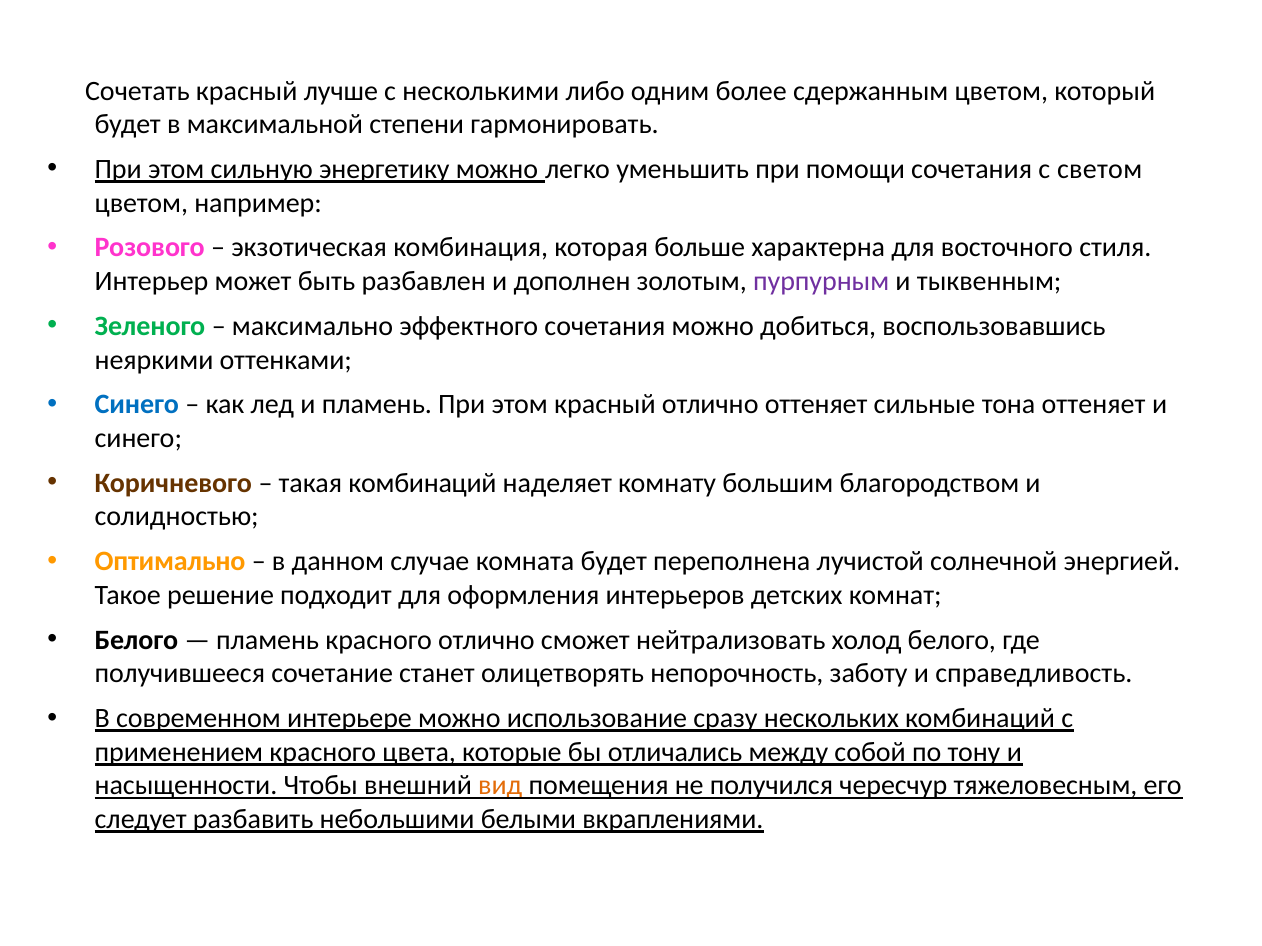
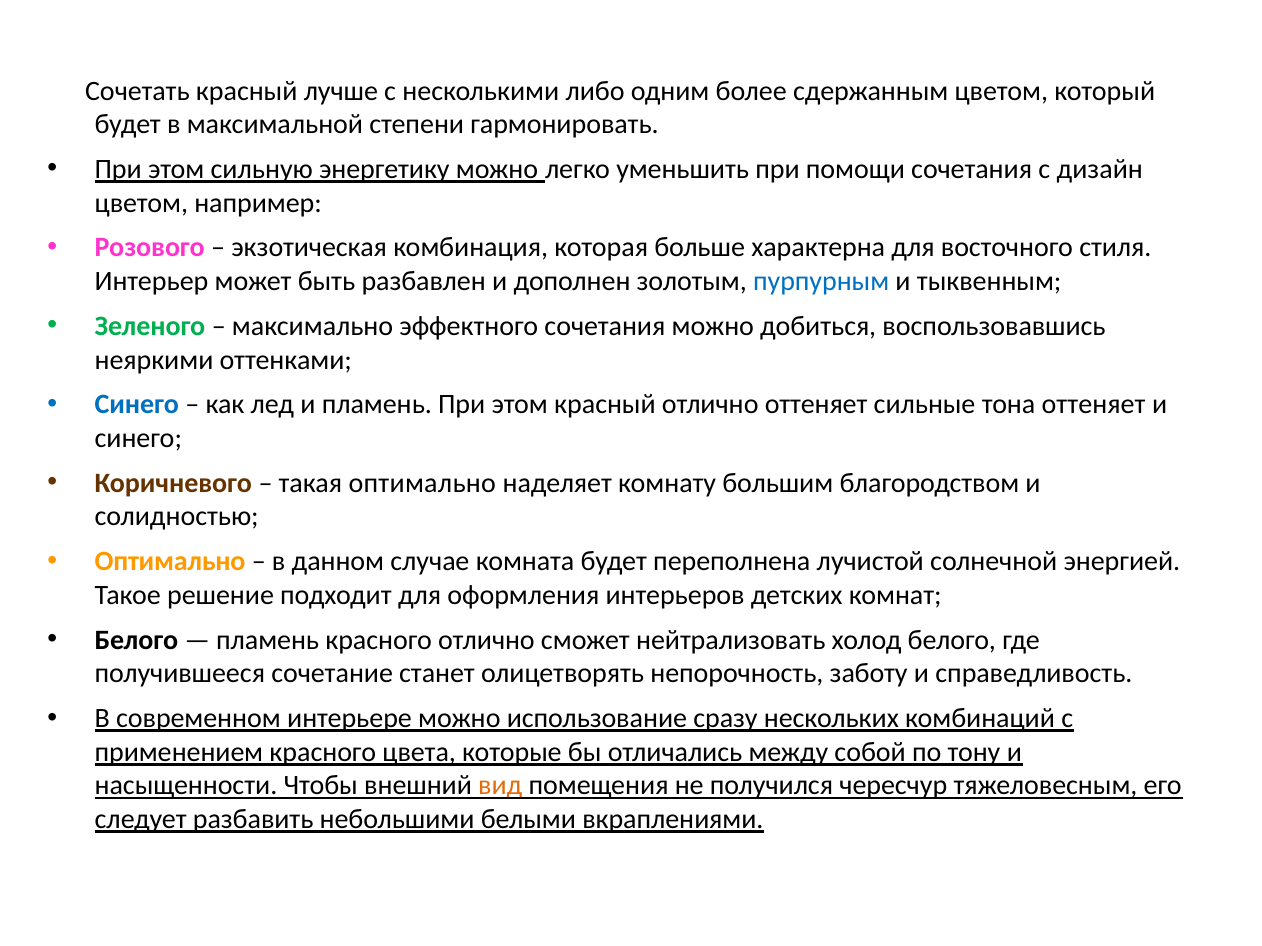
светом: светом -> дизайн
пурпурным colour: purple -> blue
такая комбинаций: комбинаций -> оптимально
